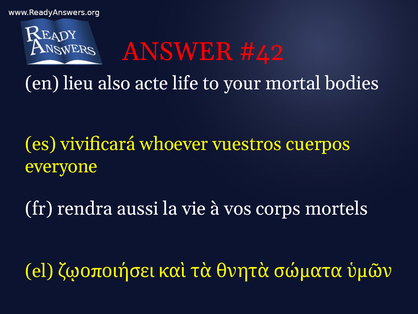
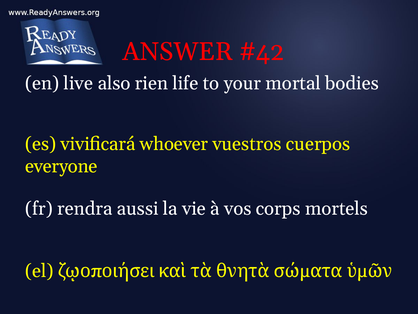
lieu: lieu -> live
acte: acte -> rien
